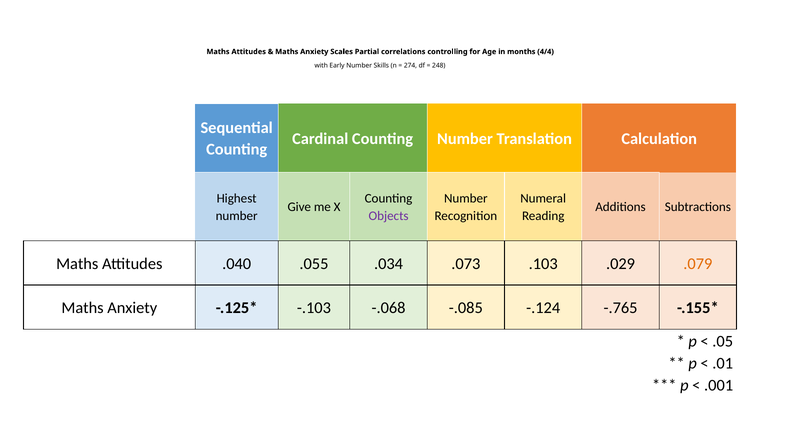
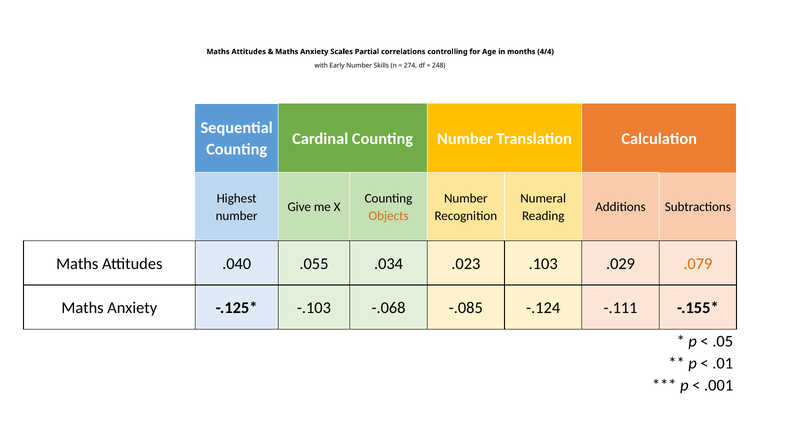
Objects colour: purple -> orange
.073: .073 -> .023
-.765: -.765 -> -.111
